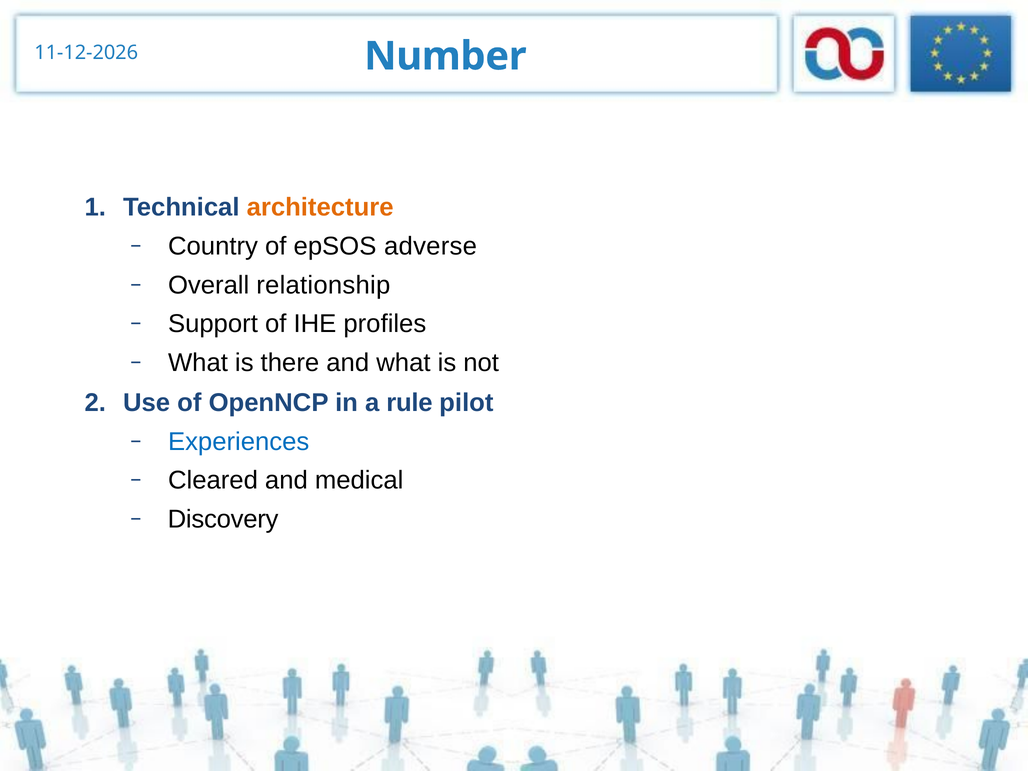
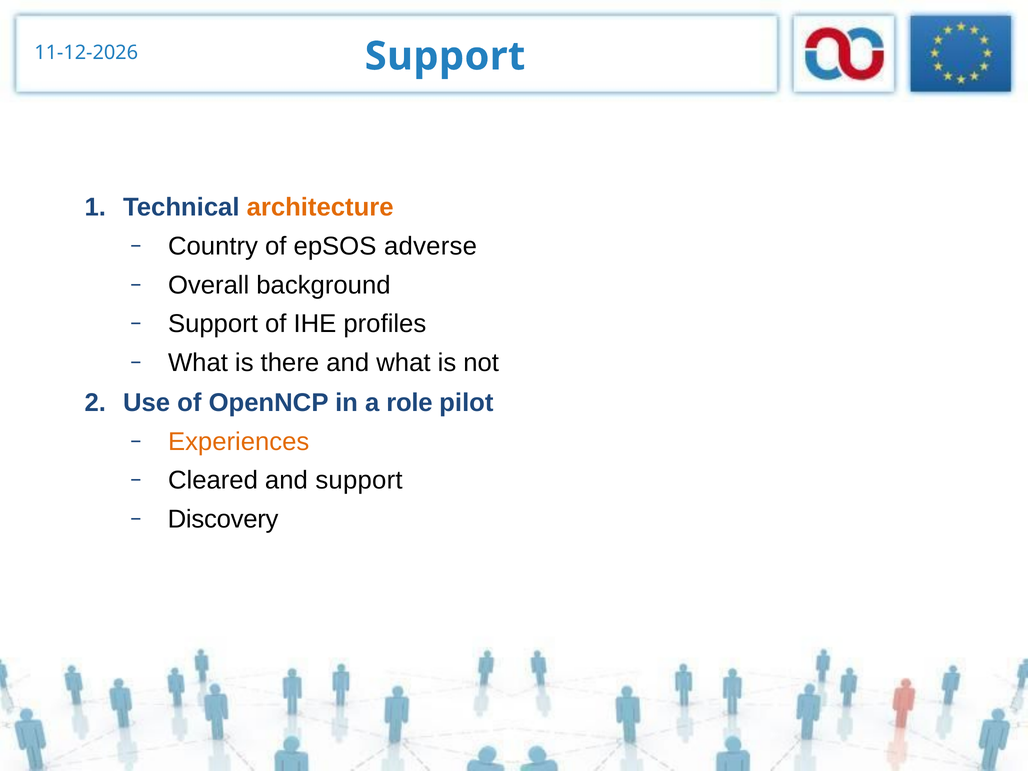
Number at (445, 56): Number -> Support
relationship: relationship -> background
rule: rule -> role
Experiences colour: blue -> orange
and medical: medical -> support
